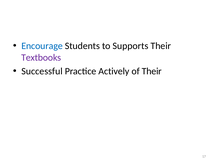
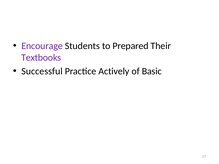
Encourage colour: blue -> purple
Supports: Supports -> Prepared
of Their: Their -> Basic
